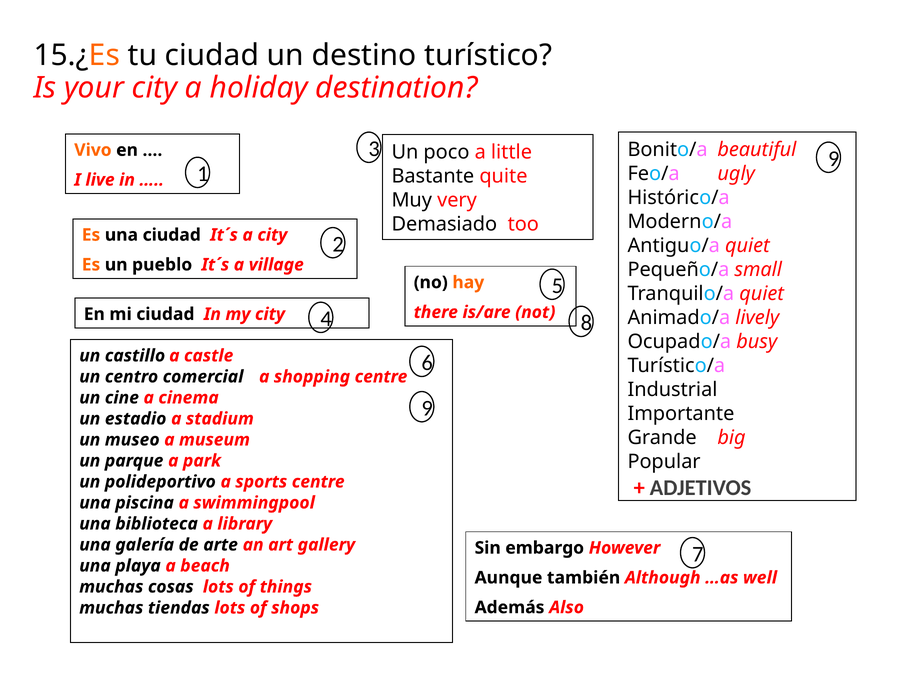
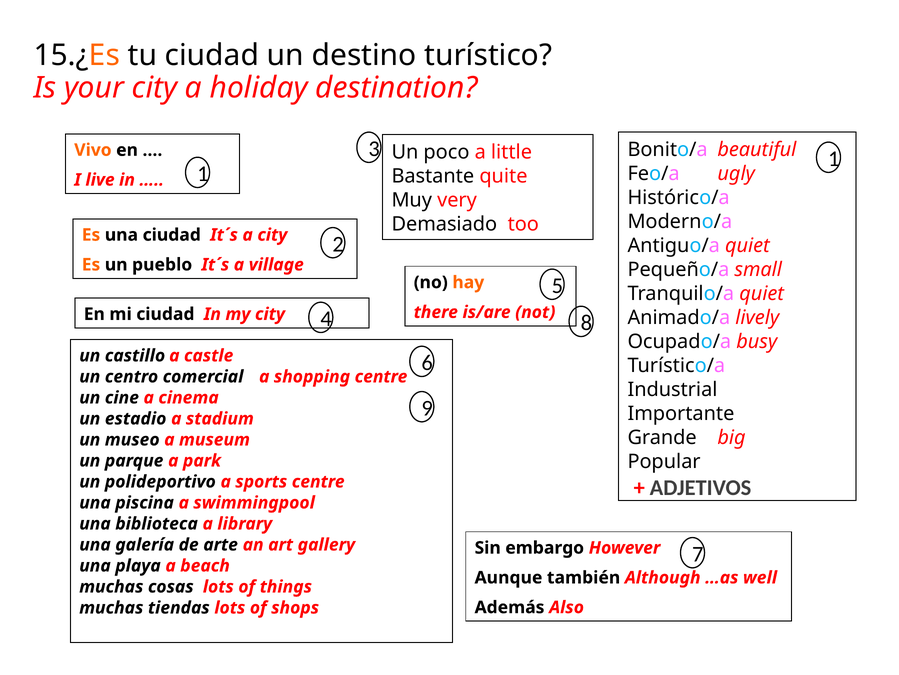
3 9: 9 -> 1
